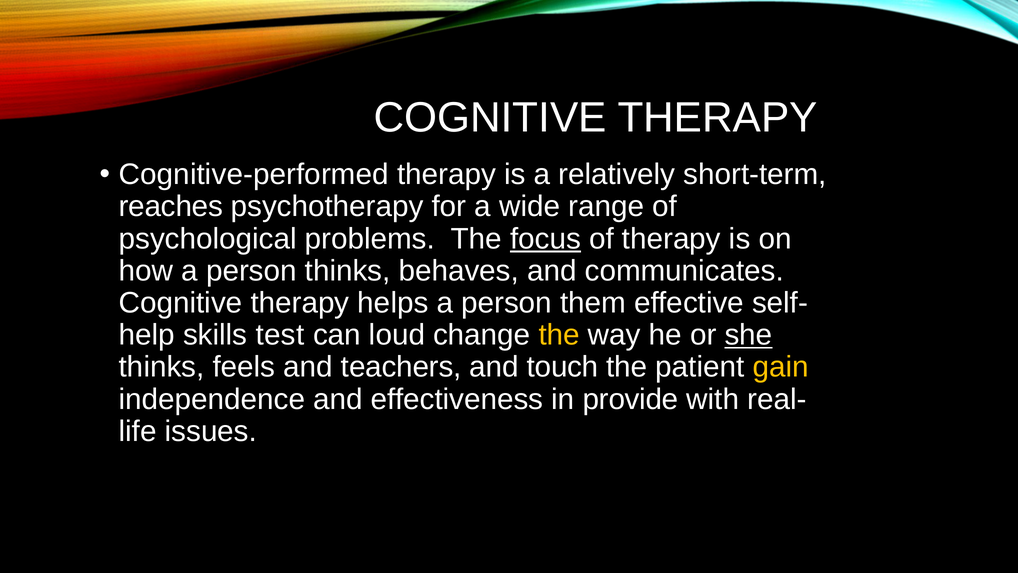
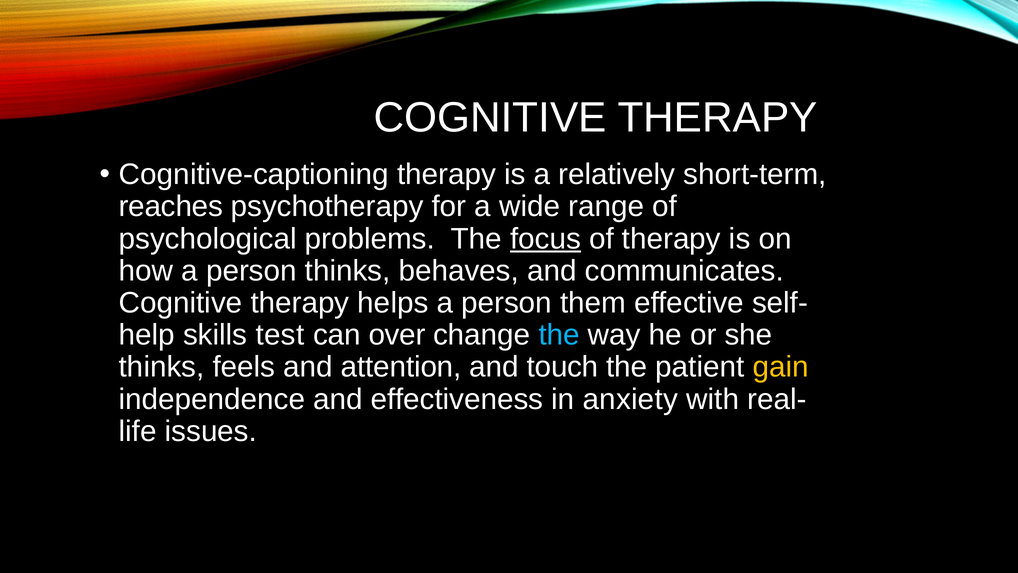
Cognitive-performed: Cognitive-performed -> Cognitive-captioning
loud: loud -> over
the at (559, 335) colour: yellow -> light blue
she underline: present -> none
teachers: teachers -> attention
provide: provide -> anxiety
